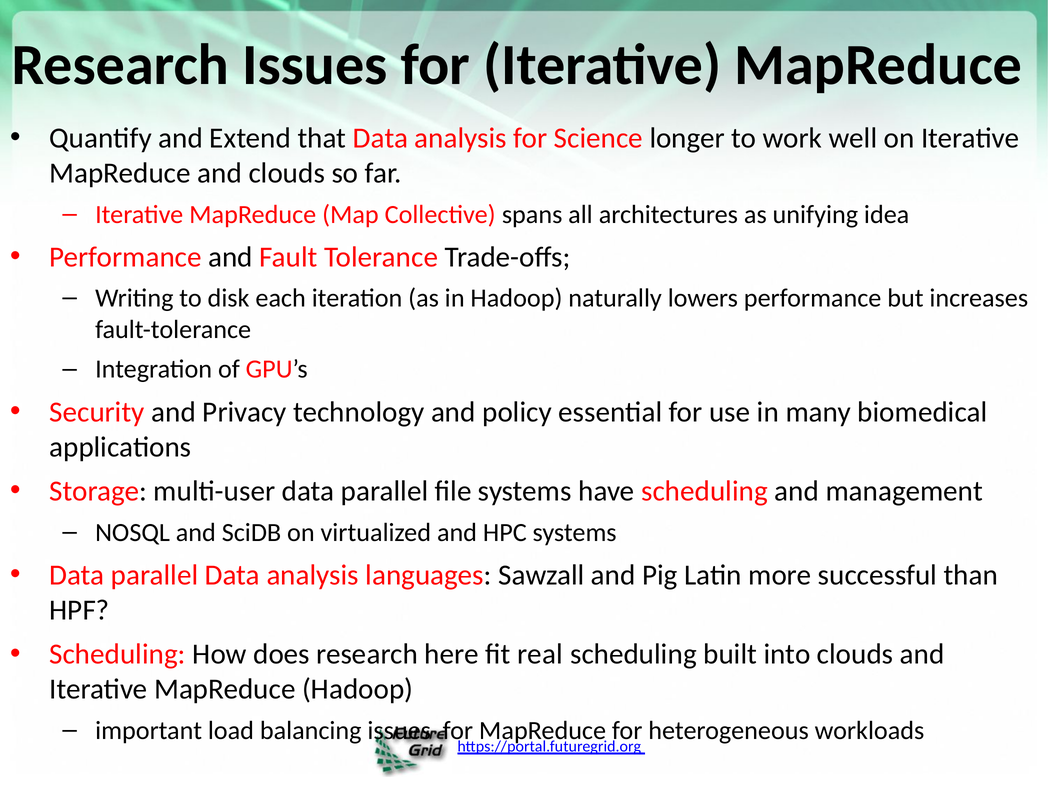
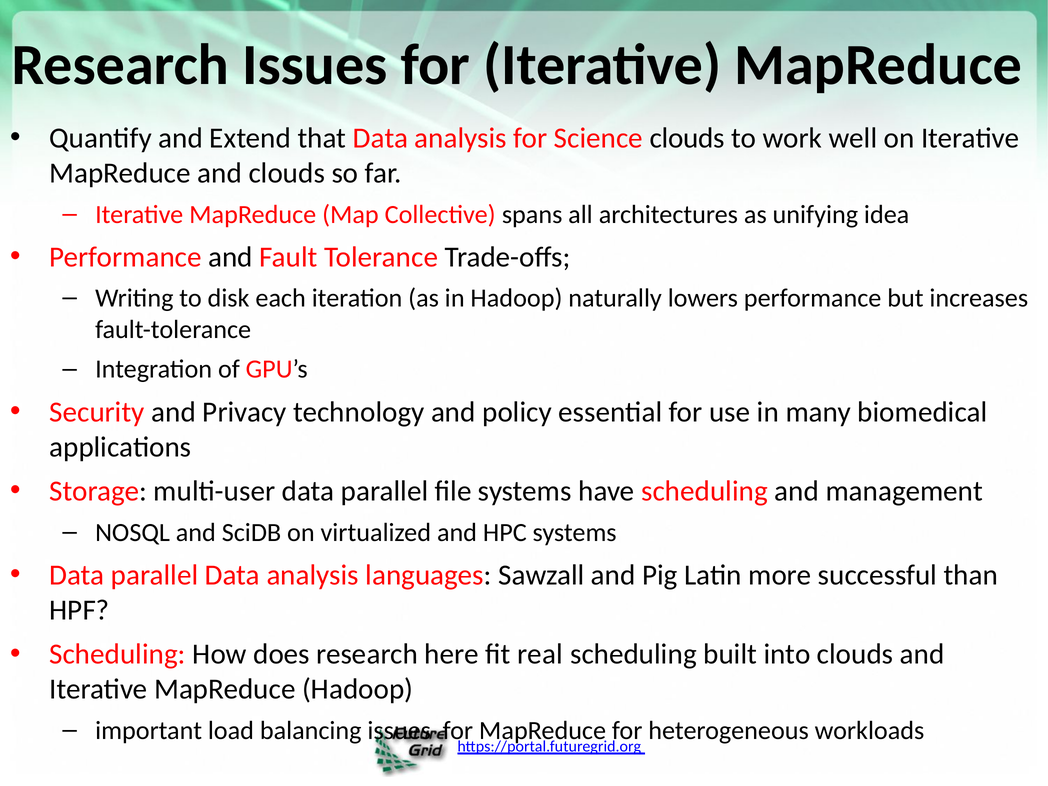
Science longer: longer -> clouds
